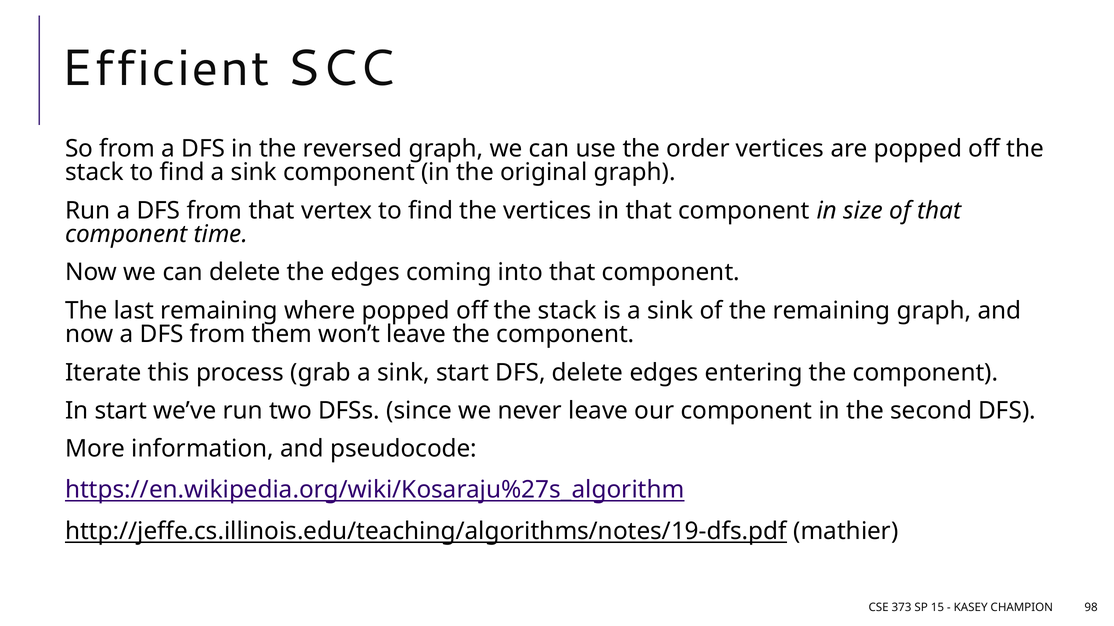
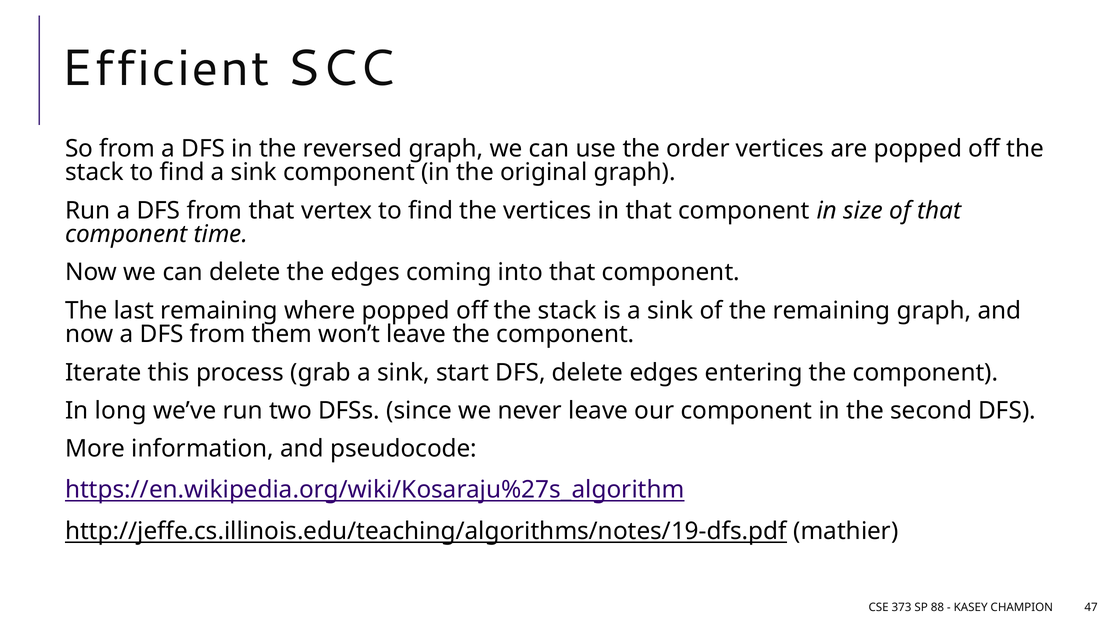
In start: start -> long
15: 15 -> 88
98: 98 -> 47
